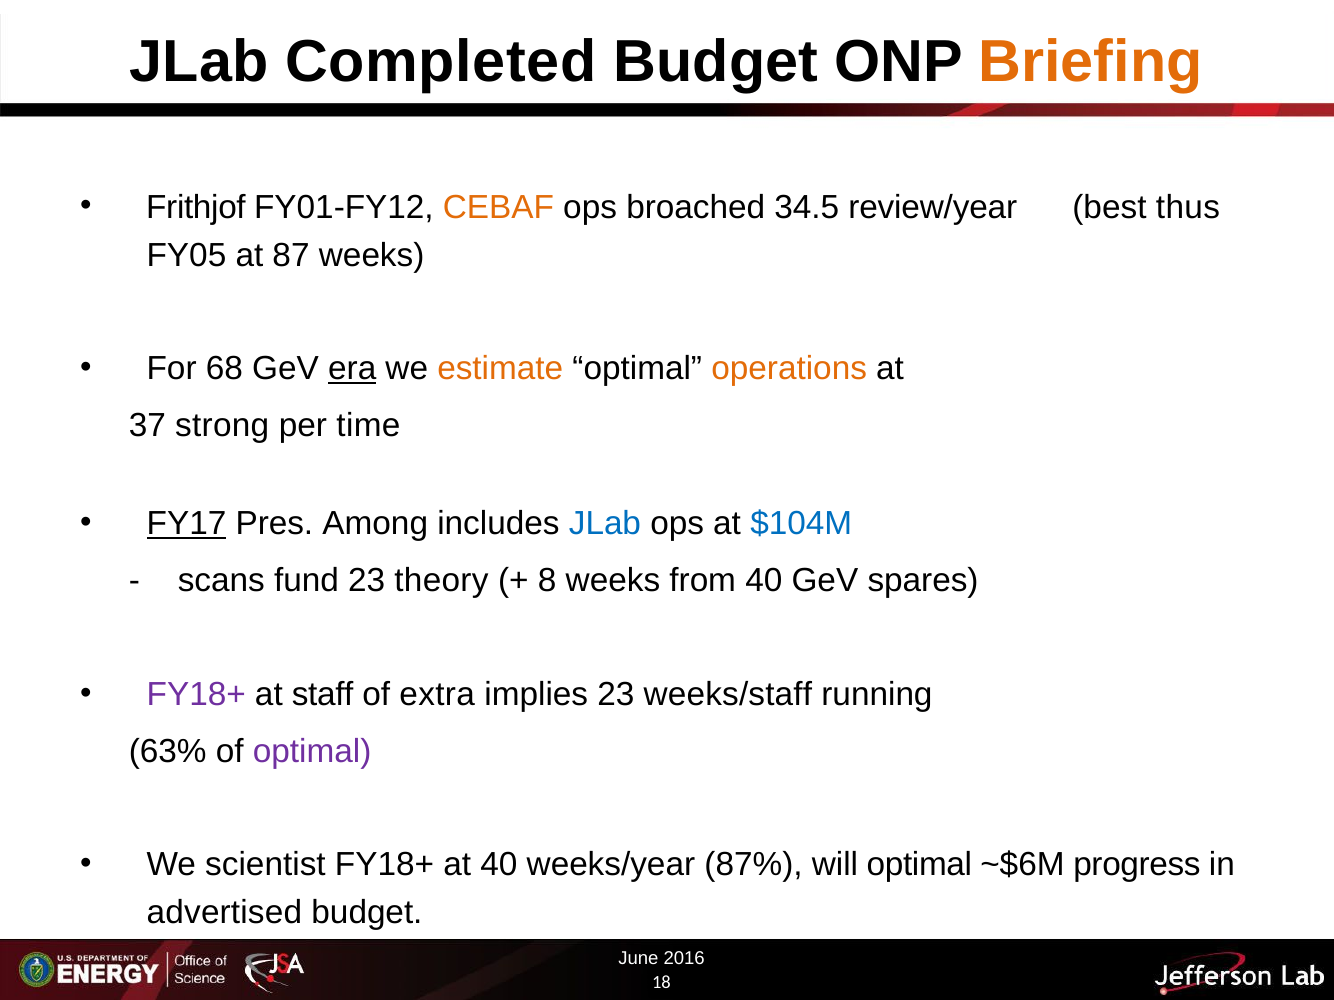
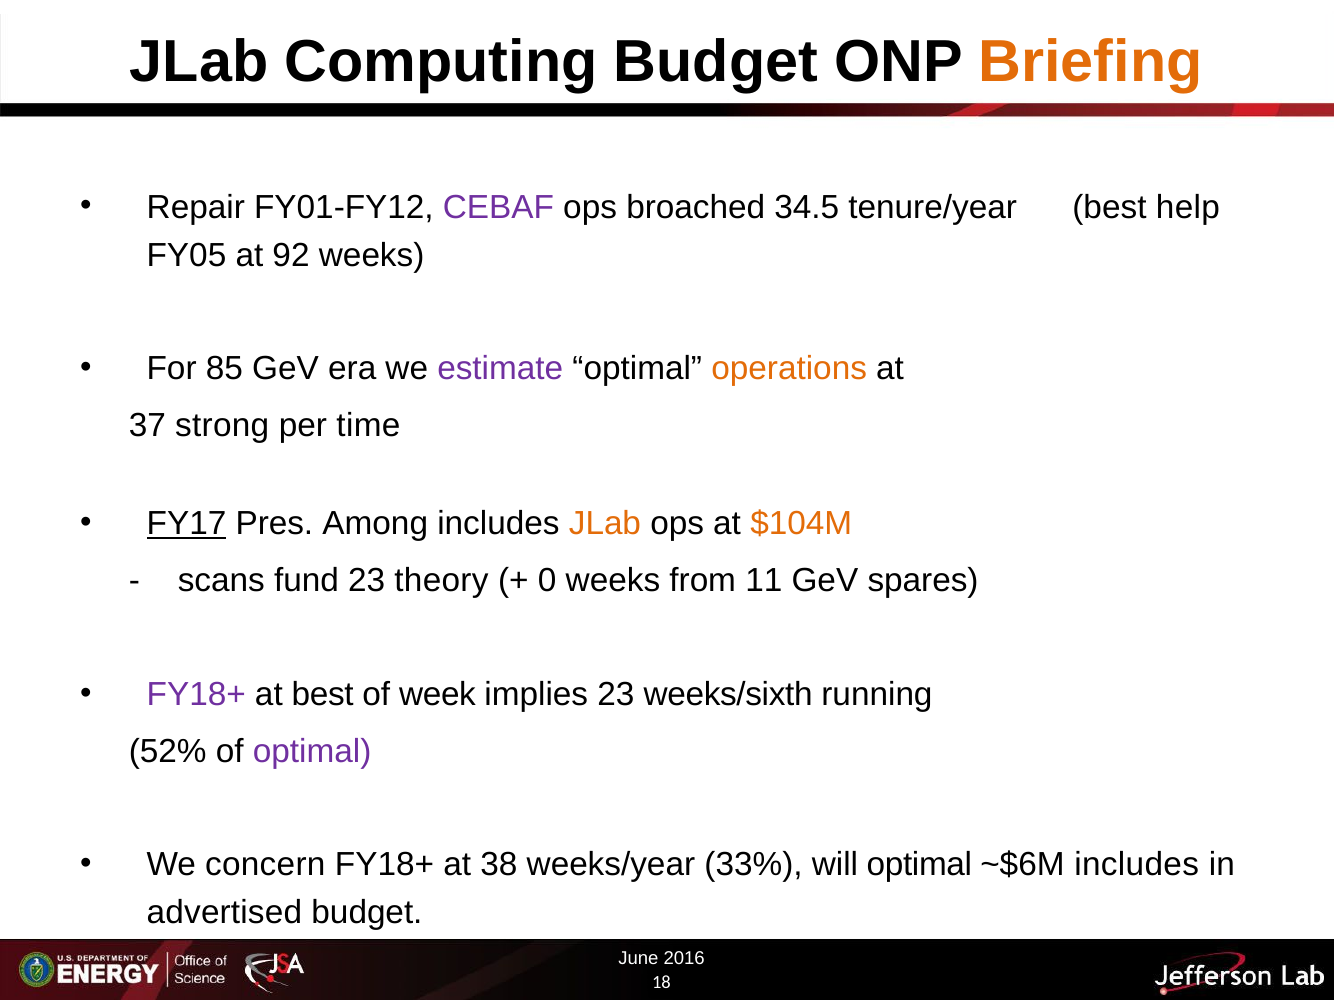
Completed: Completed -> Computing
Frithjof: Frithjof -> Repair
CEBAF colour: orange -> purple
review/year: review/year -> tenure/year
thus: thus -> help
87: 87 -> 92
68: 68 -> 85
era underline: present -> none
estimate colour: orange -> purple
JLab at (605, 524) colour: blue -> orange
$104M colour: blue -> orange
8: 8 -> 0
from 40: 40 -> 11
at staff: staff -> best
extra: extra -> week
weeks/staff: weeks/staff -> weeks/sixth
63%: 63% -> 52%
scientist: scientist -> concern
at 40: 40 -> 38
87%: 87% -> 33%
~$6M progress: progress -> includes
